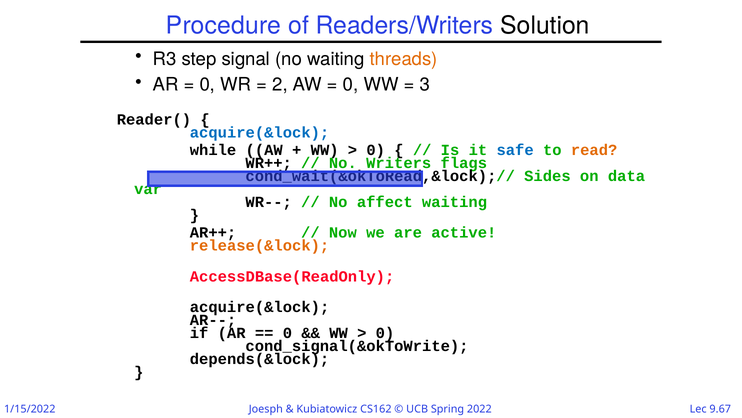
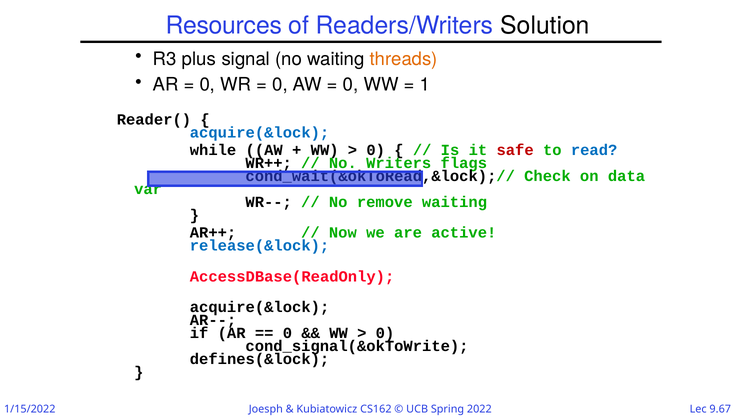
Procedure: Procedure -> Resources
step: step -> plus
2 at (280, 85): 2 -> 0
3: 3 -> 1
safe colour: blue -> red
read colour: orange -> blue
Sides: Sides -> Check
affect: affect -> remove
release(&lock colour: orange -> blue
depends(&lock: depends(&lock -> defines(&lock
